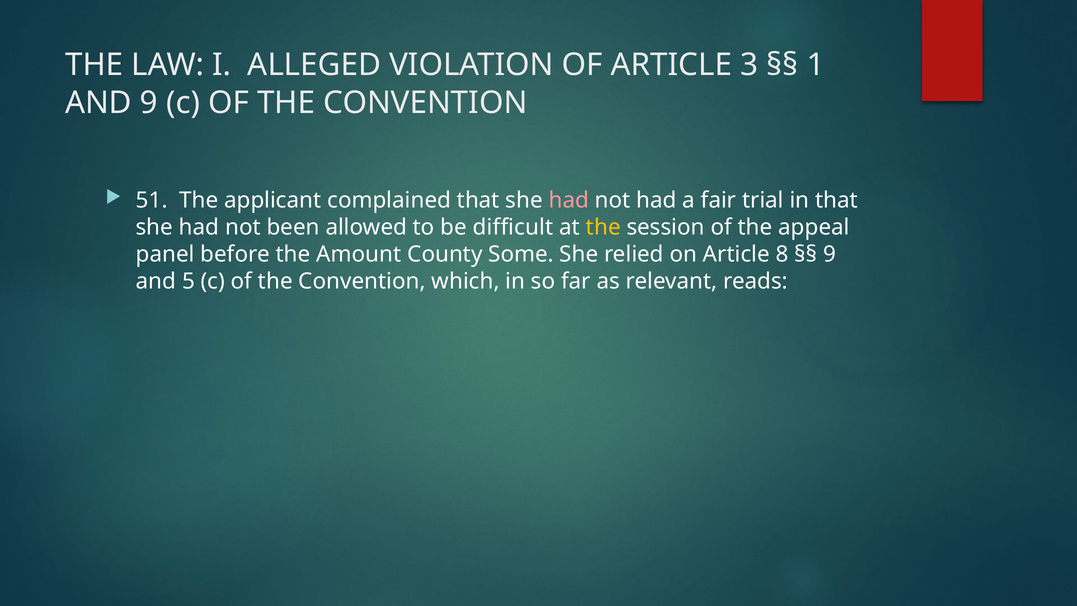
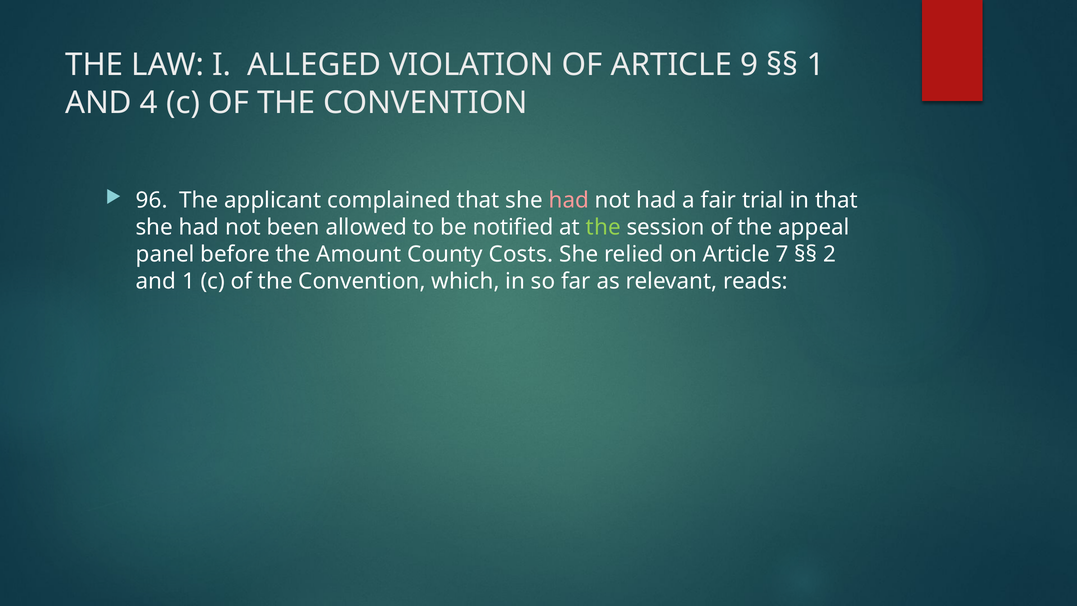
3: 3 -> 9
AND 9: 9 -> 4
51: 51 -> 96
difficult: difficult -> notified
the at (603, 227) colour: yellow -> light green
Some: Some -> Costs
8: 8 -> 7
9 at (830, 254): 9 -> 2
and 5: 5 -> 1
